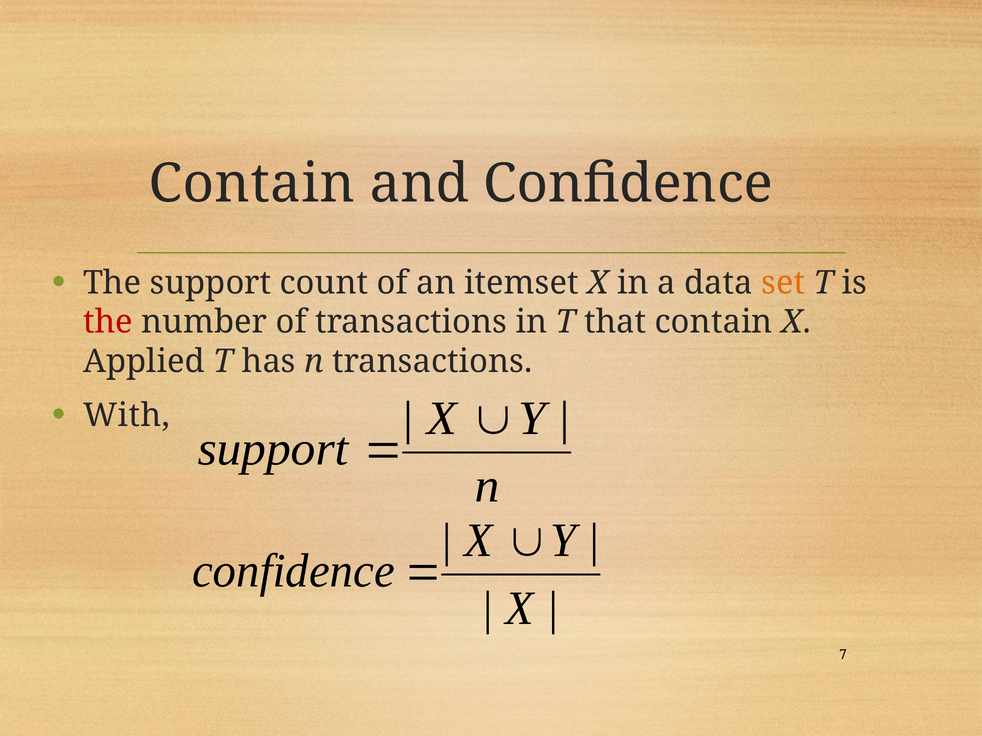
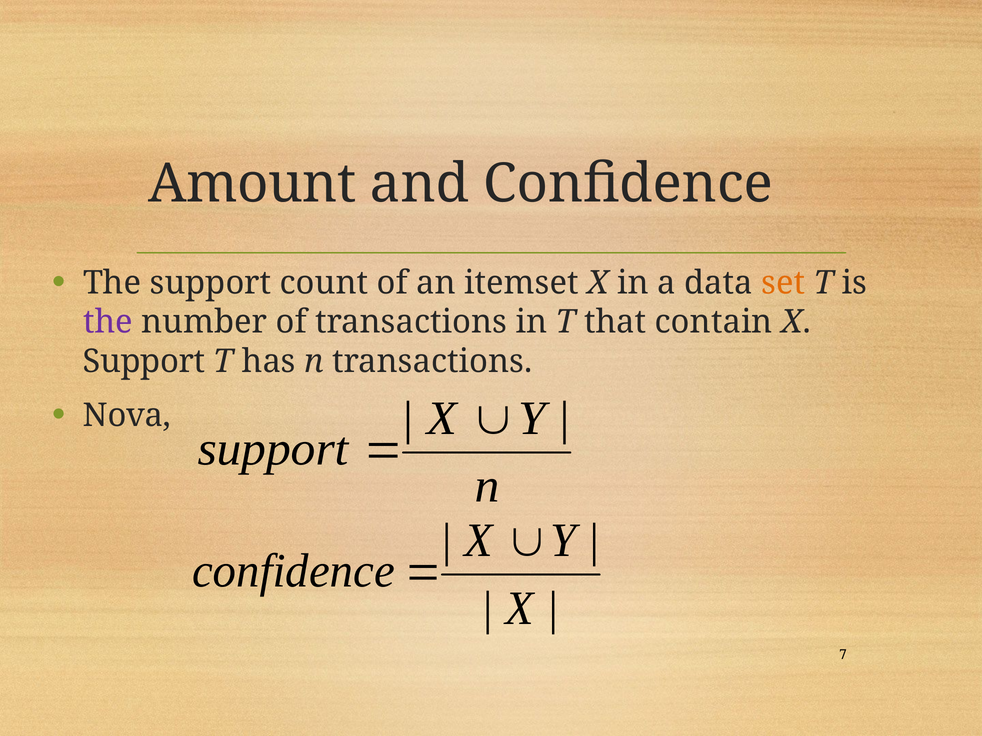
Contain at (252, 184): Contain -> Amount
the at (108, 322) colour: red -> purple
Applied at (144, 362): Applied -> Support
With: With -> Nova
